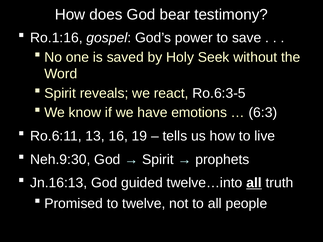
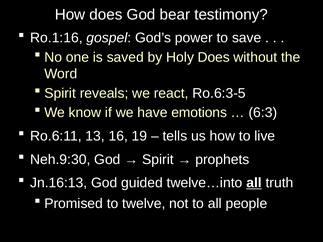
Holy Seek: Seek -> Does
